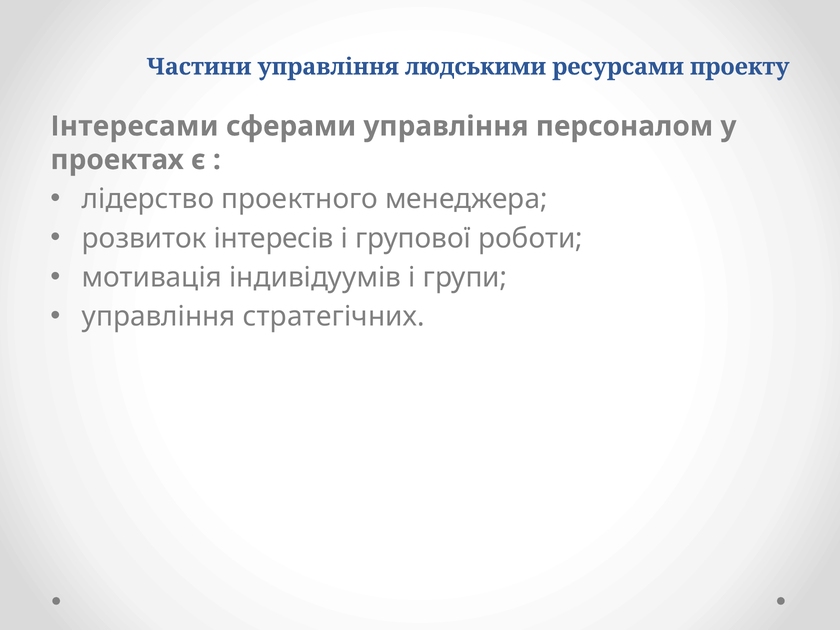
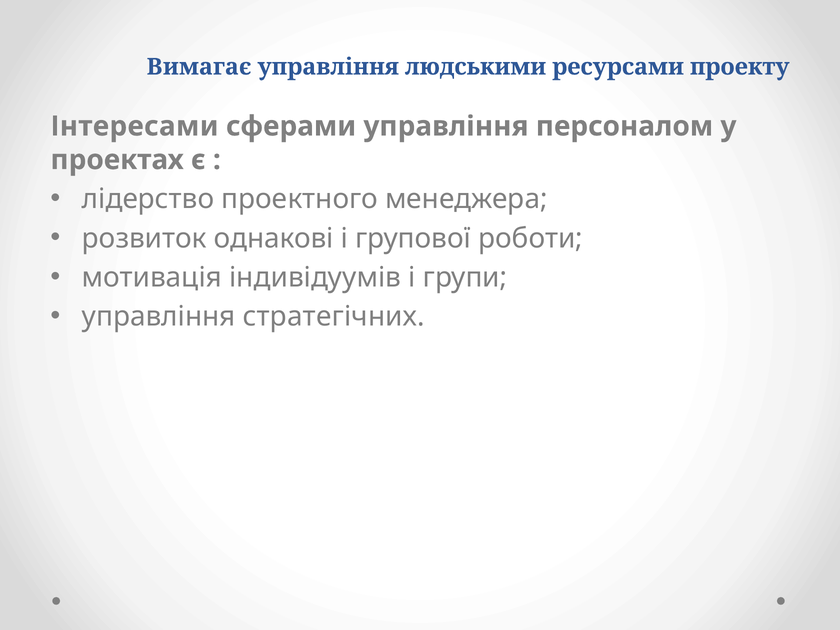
Частини: Частини -> Вимагає
інтересів: інтересів -> однакові
